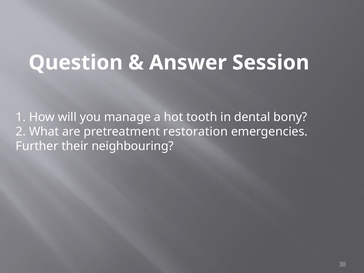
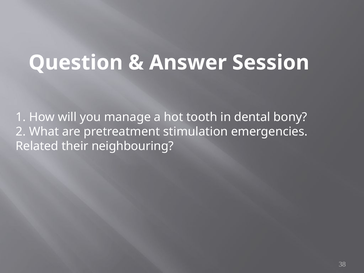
restoration: restoration -> stimulation
Further: Further -> Related
